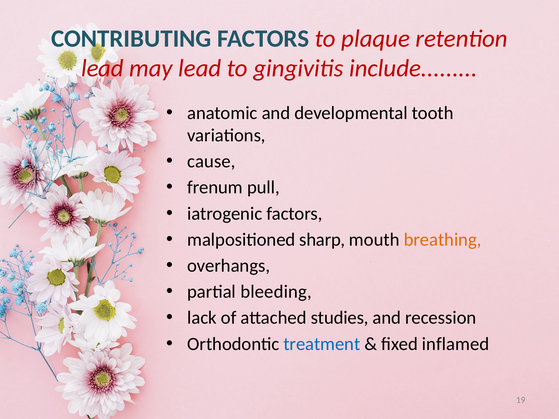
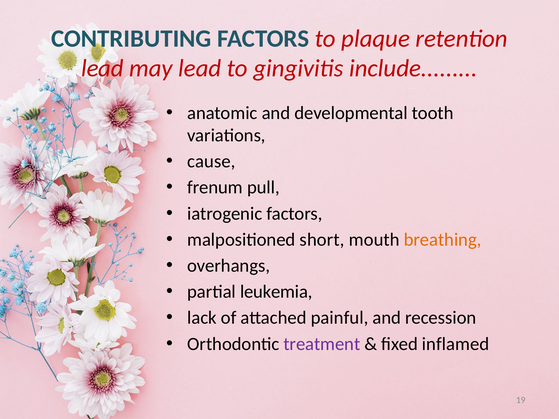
sharp: sharp -> short
bleeding: bleeding -> leukemia
studies: studies -> painful
treatment colour: blue -> purple
